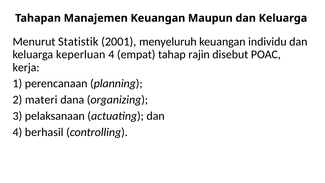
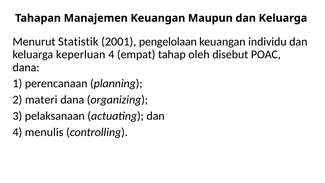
menyeluruh: menyeluruh -> pengelolaan
rajin: rajin -> oleh
kerja at (26, 67): kerja -> dana
berhasil: berhasil -> menulis
